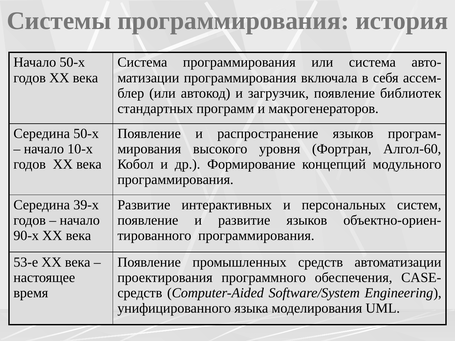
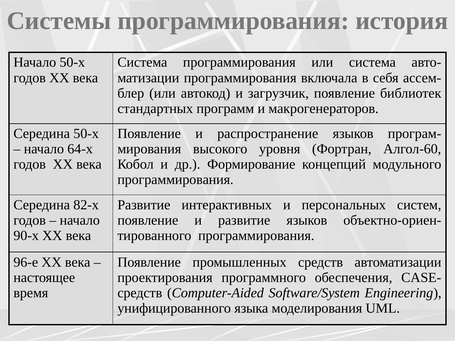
10-х: 10-х -> 64-х
39-х: 39-х -> 82-х
53-е: 53-е -> 96-е
